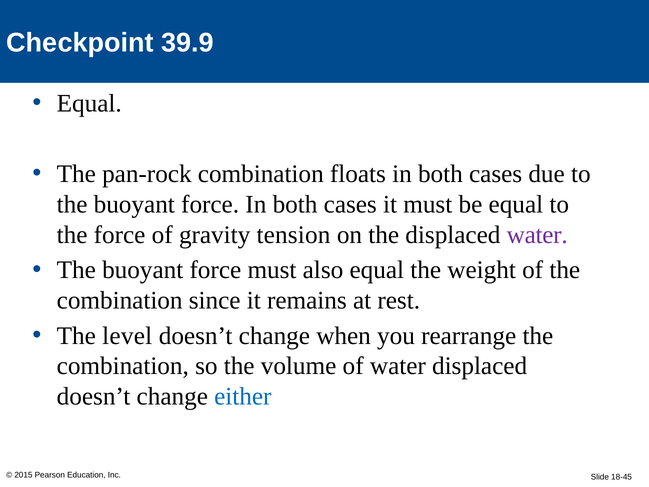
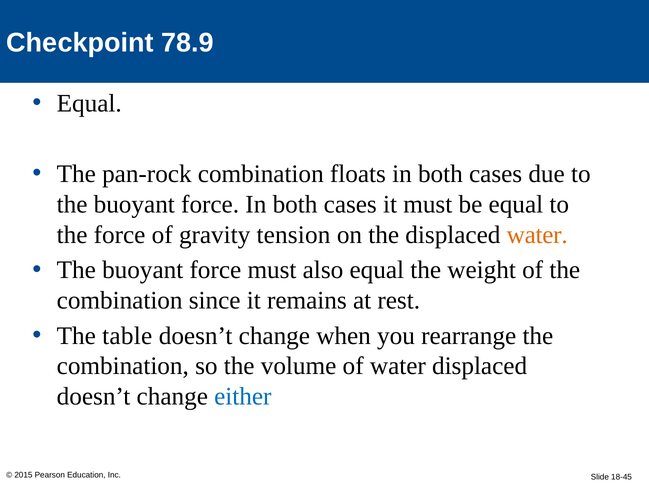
39.9: 39.9 -> 78.9
water at (537, 235) colour: purple -> orange
level: level -> table
